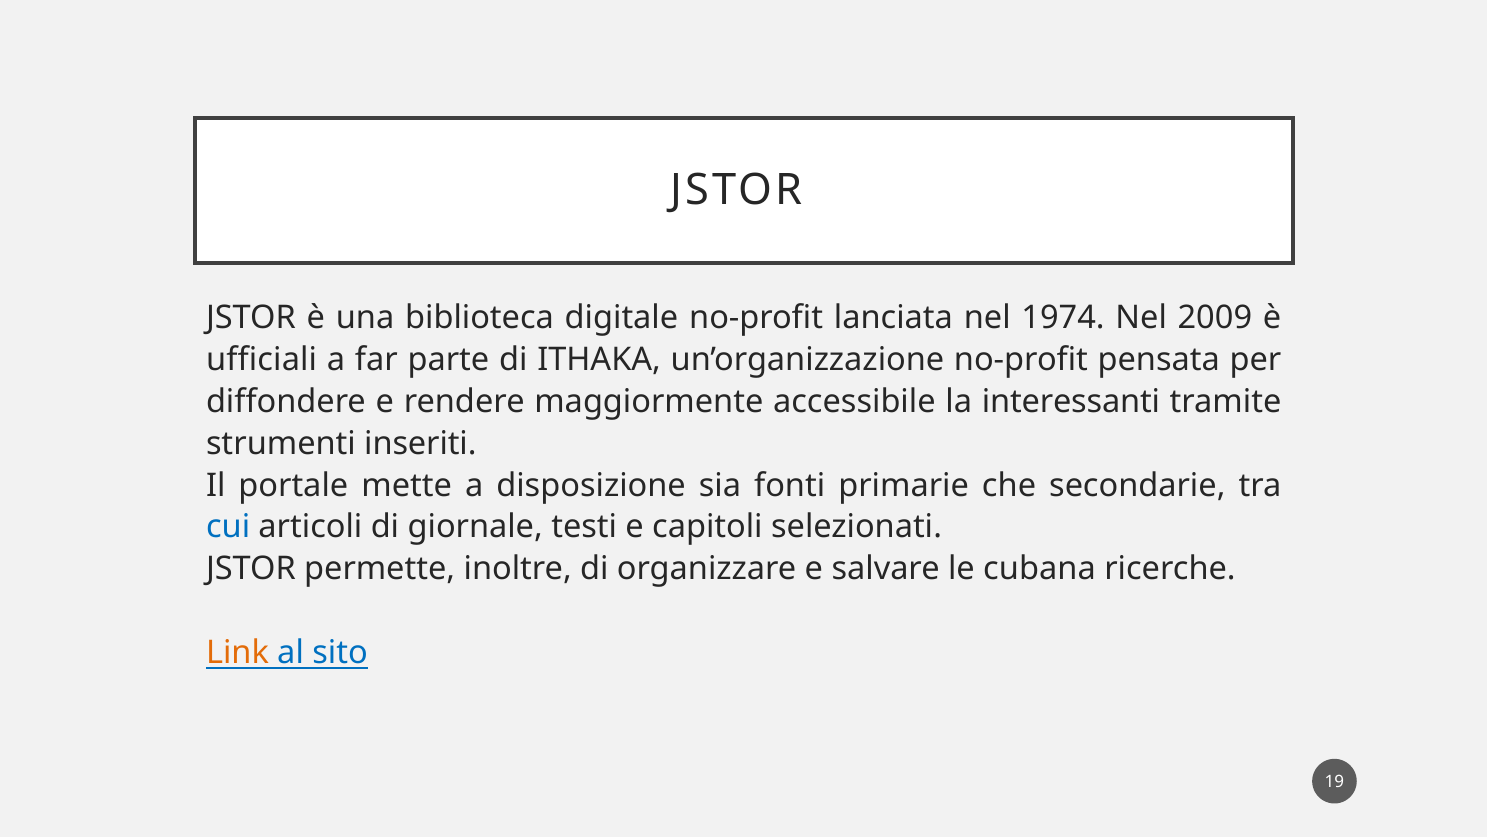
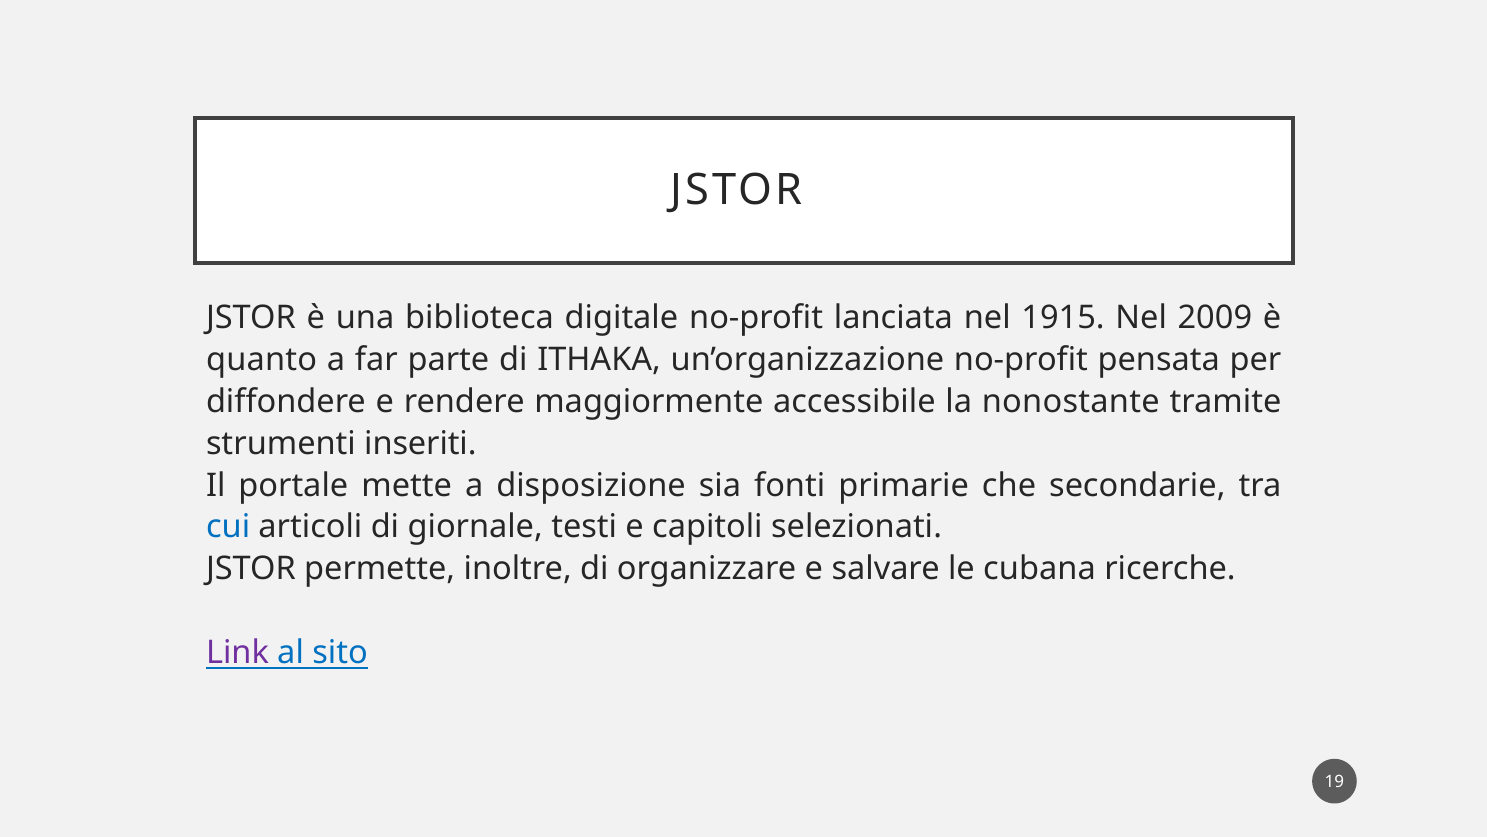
1974: 1974 -> 1915
ufficiali: ufficiali -> quanto
interessanti: interessanti -> nonostante
Link colour: orange -> purple
